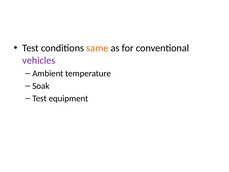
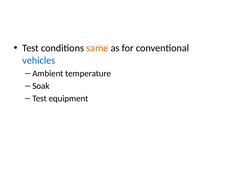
vehicles colour: purple -> blue
